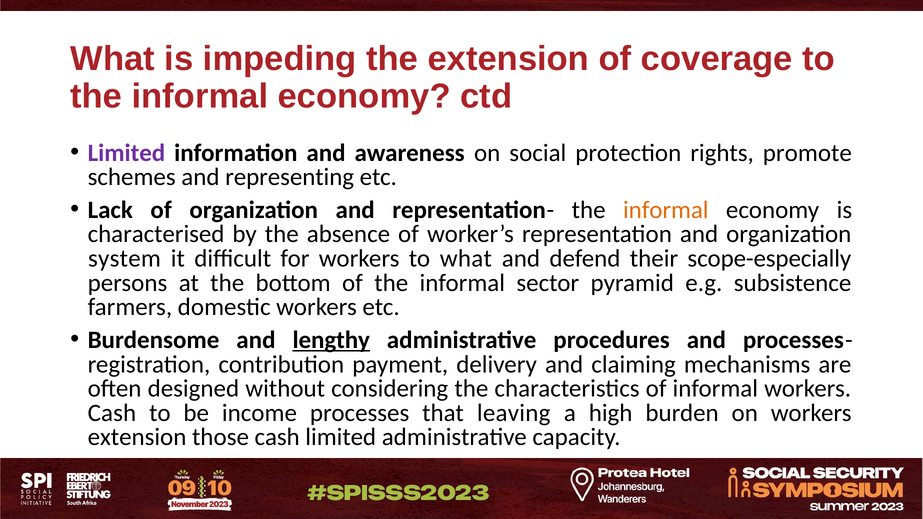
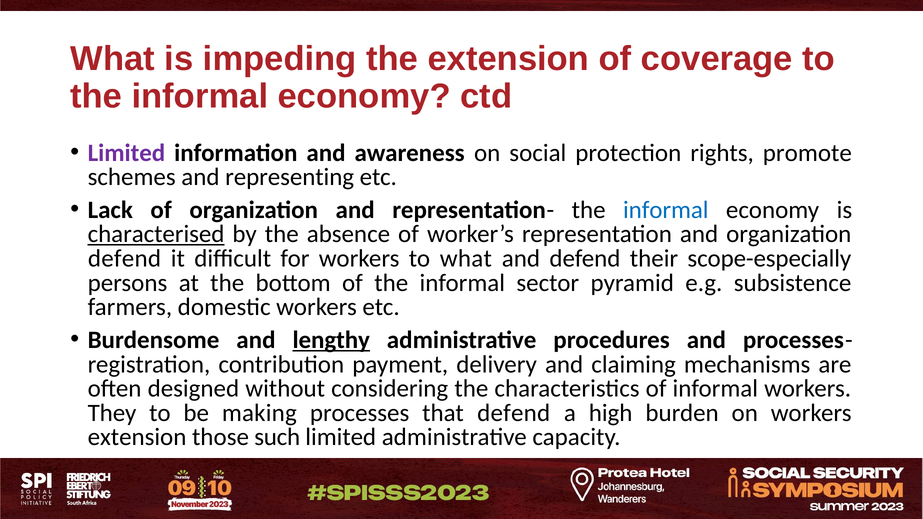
informal at (666, 210) colour: orange -> blue
characterised underline: none -> present
system at (124, 259): system -> defend
Cash at (112, 413): Cash -> They
income: income -> making
that leaving: leaving -> defend
those cash: cash -> such
